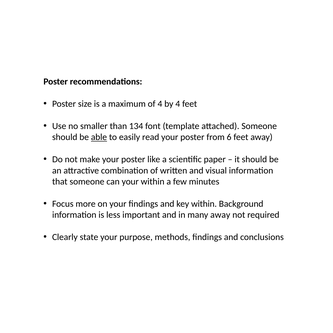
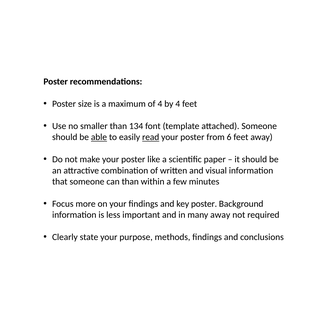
read underline: none -> present
can your: your -> than
key within: within -> poster
